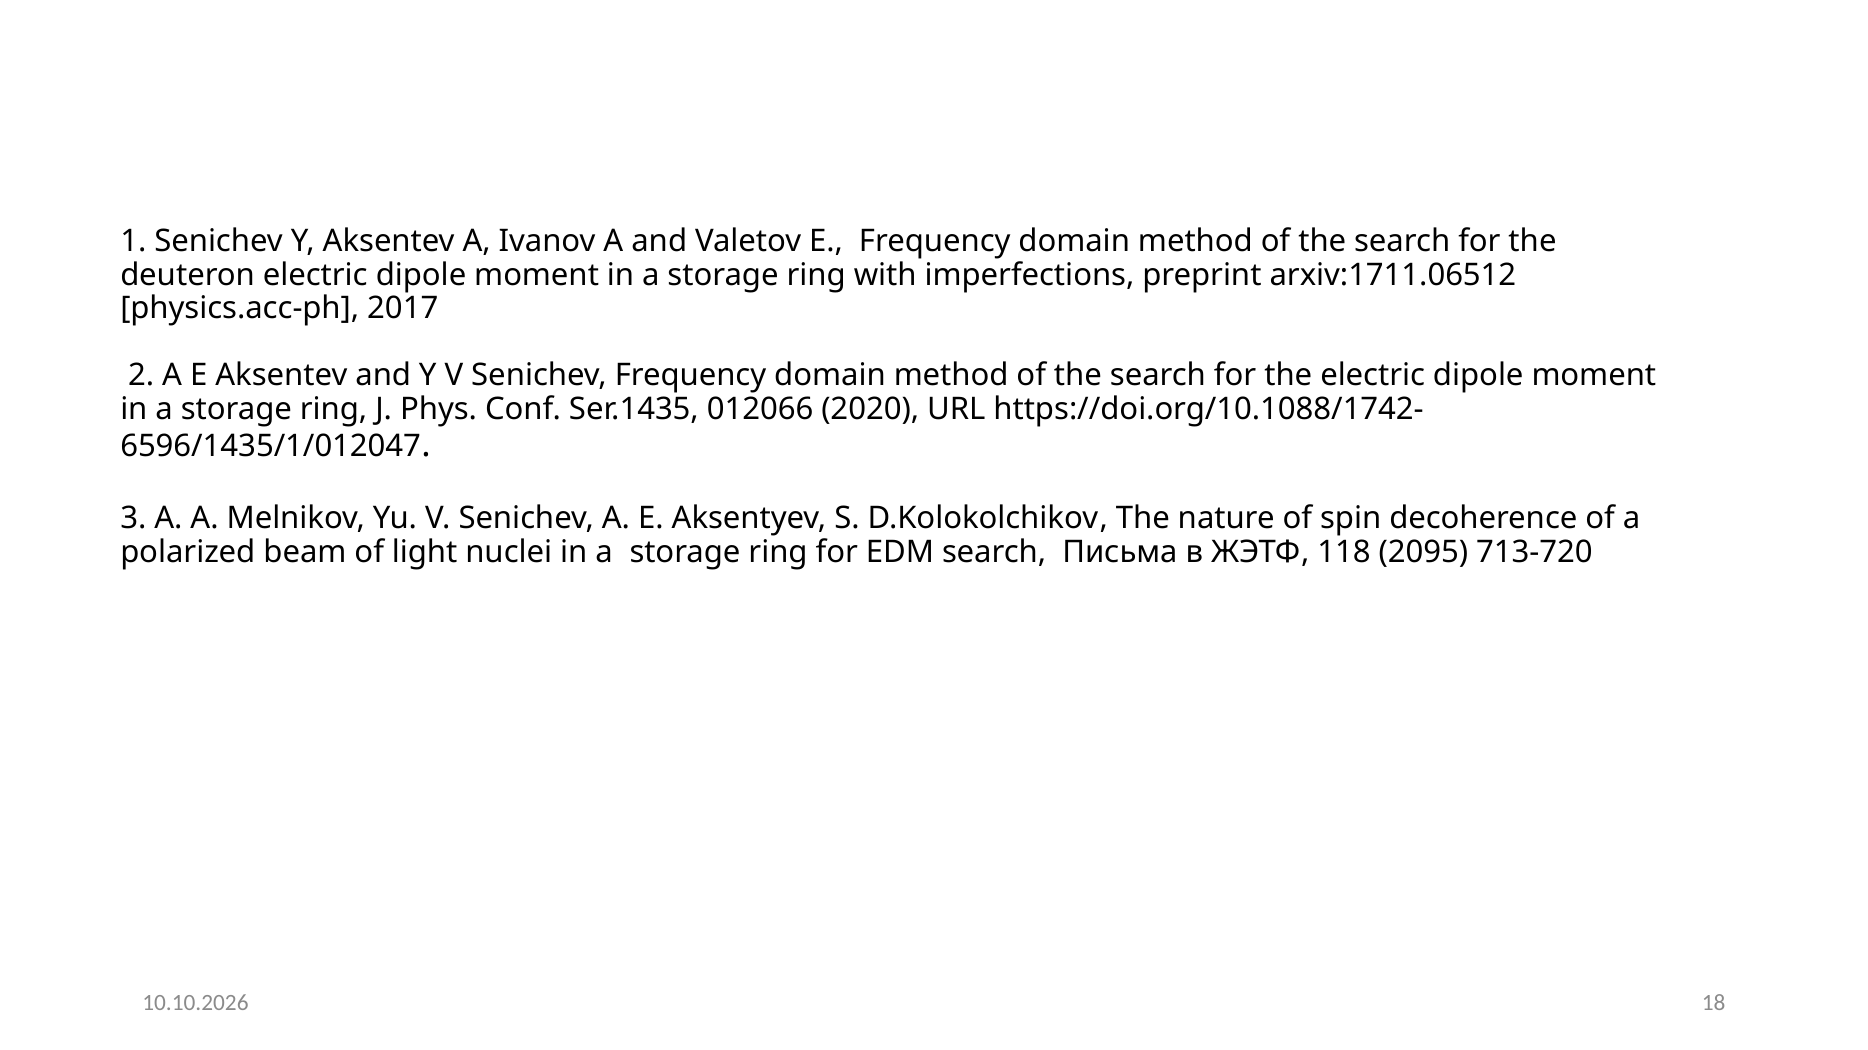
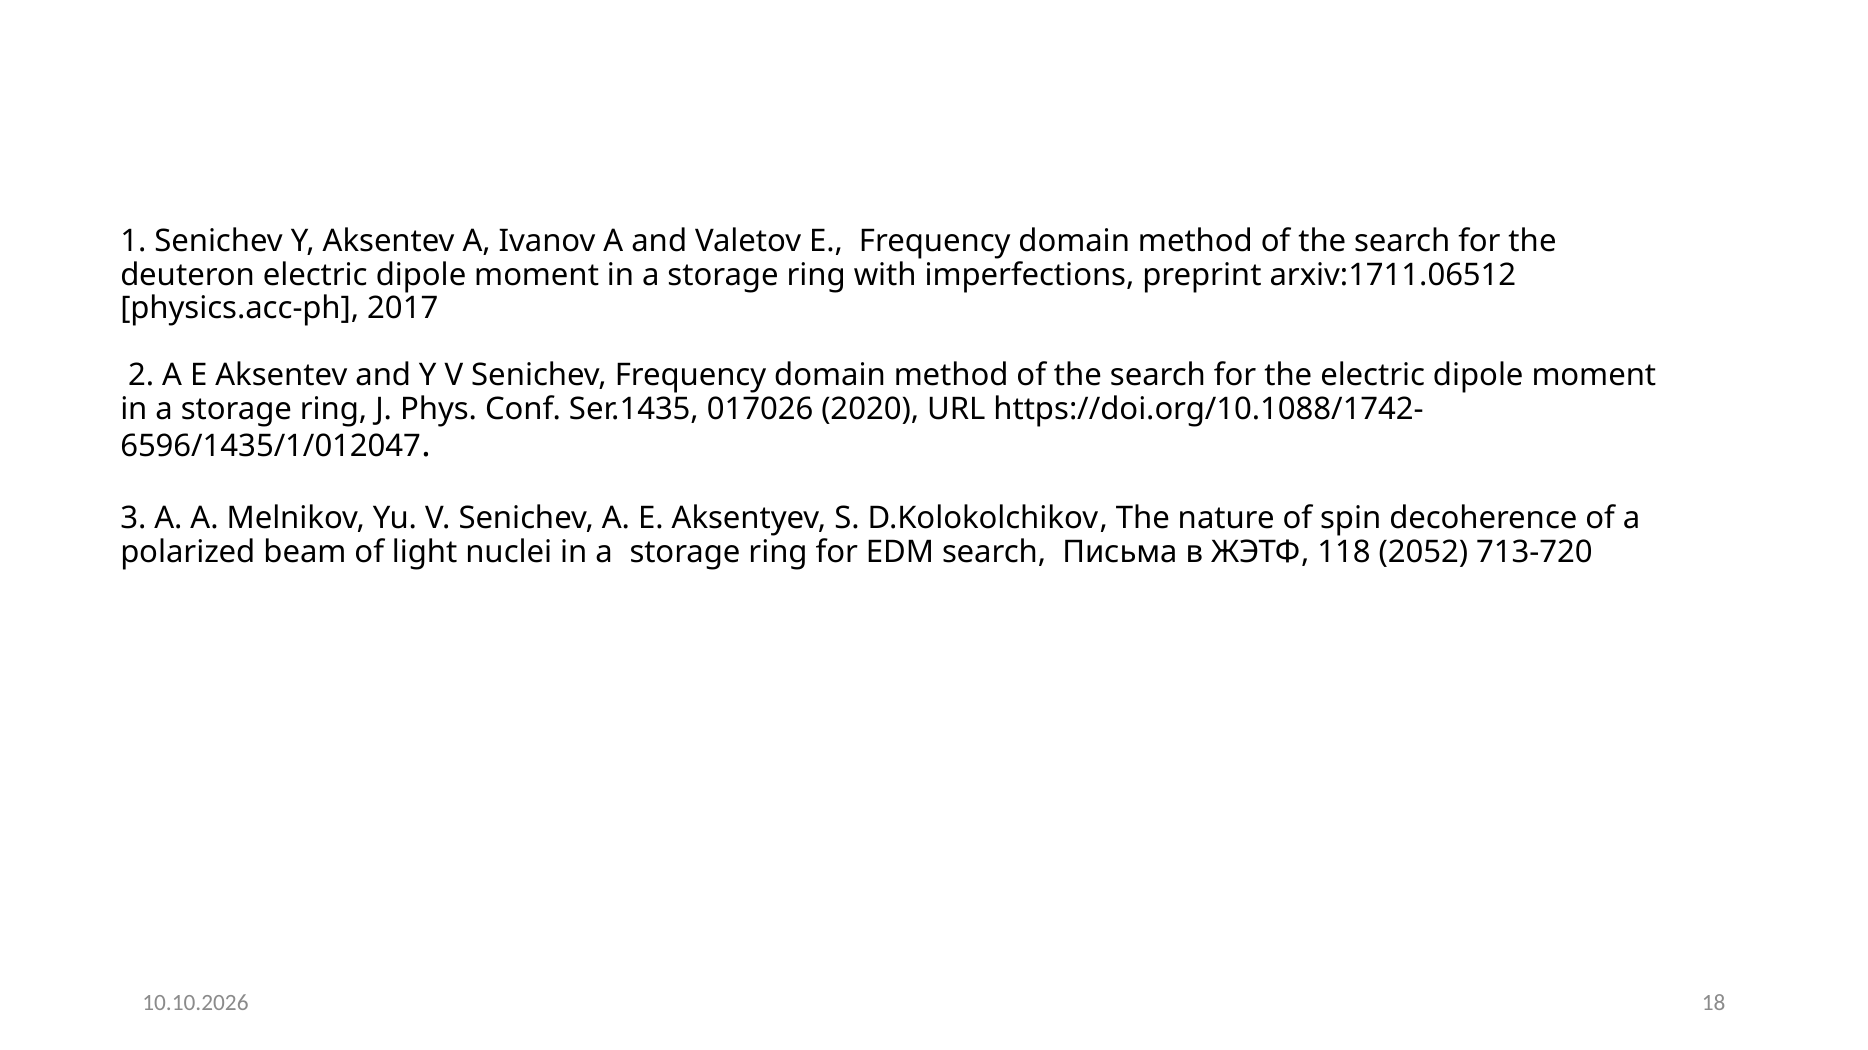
012066: 012066 -> 017026
2095: 2095 -> 2052
